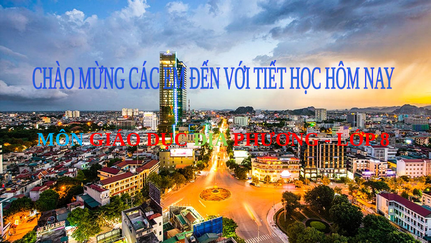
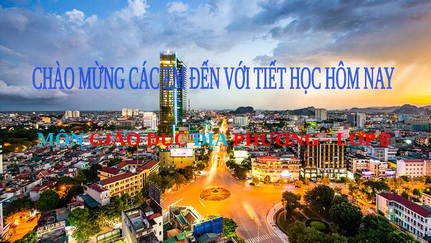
ĐỊA colour: light green -> light blue
